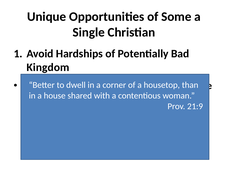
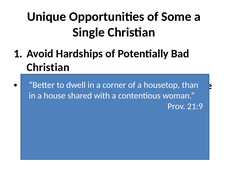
Kingdom at (48, 67): Kingdom -> Christian
